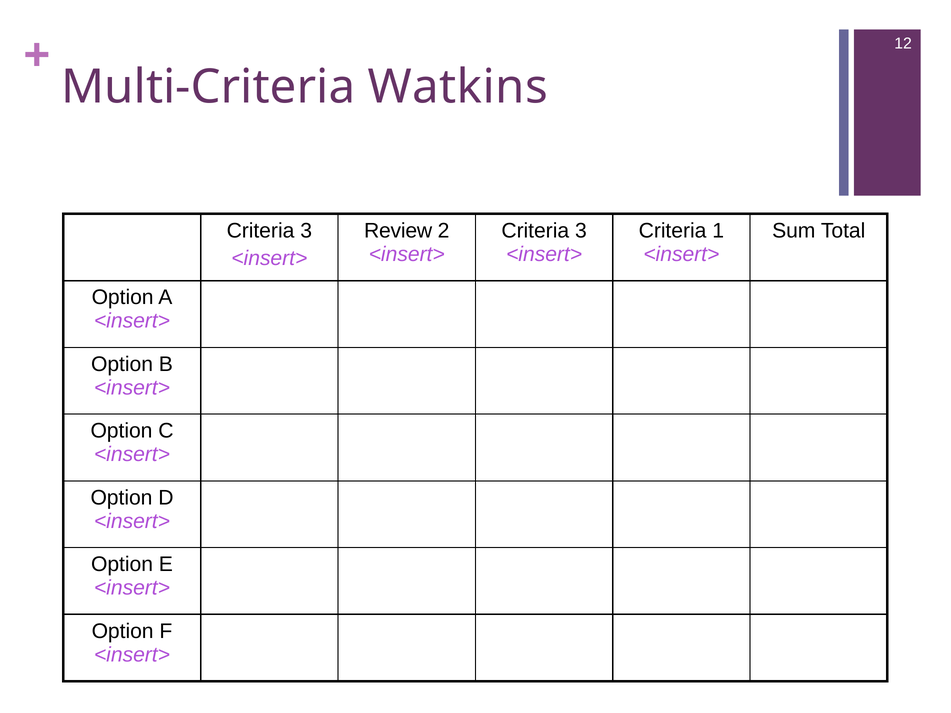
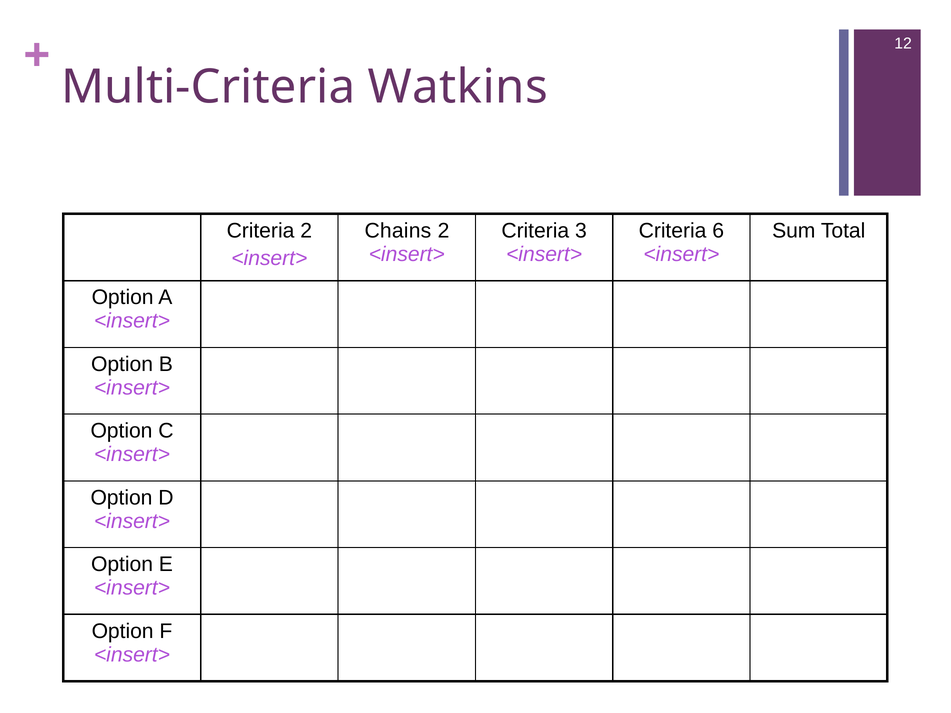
3 at (306, 231): 3 -> 2
Review: Review -> Chains
1: 1 -> 6
